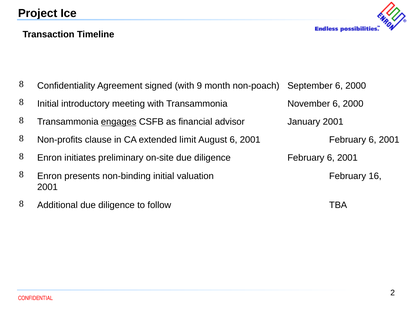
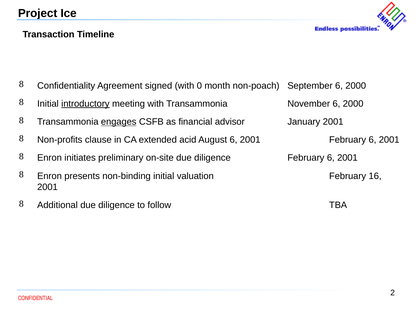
9: 9 -> 0
introductory underline: none -> present
limit: limit -> acid
